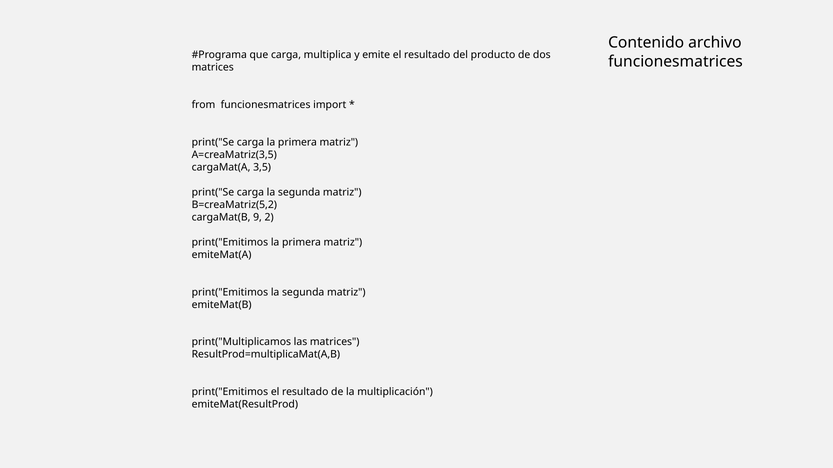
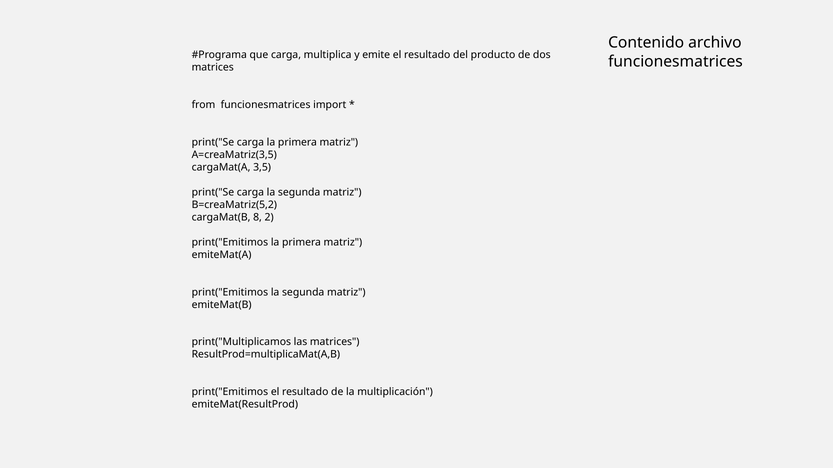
9: 9 -> 8
